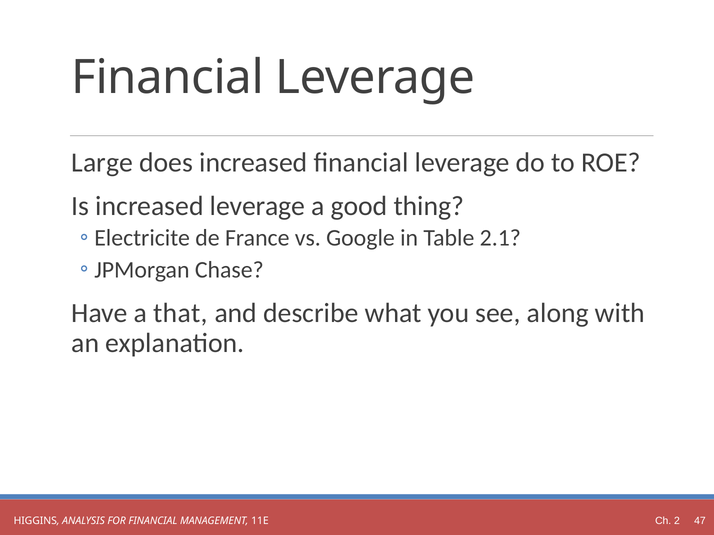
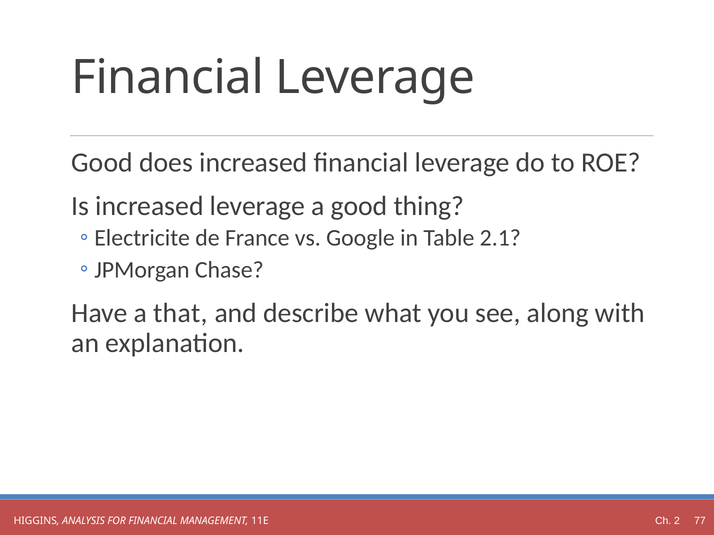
Large at (102, 163): Large -> Good
47: 47 -> 77
